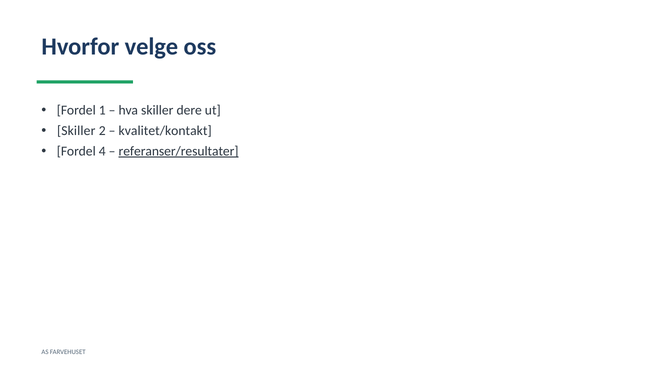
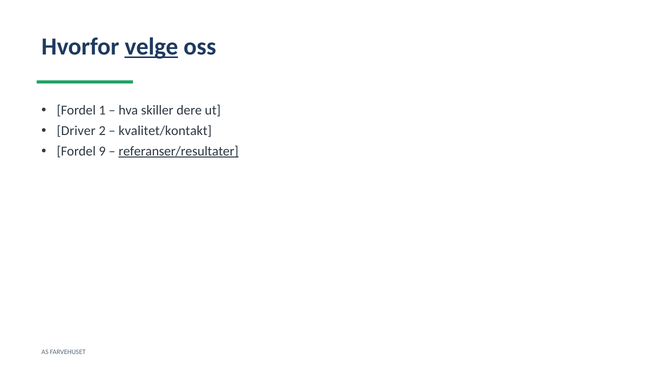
velge underline: none -> present
Skiller at (76, 131): Skiller -> Driver
4: 4 -> 9
